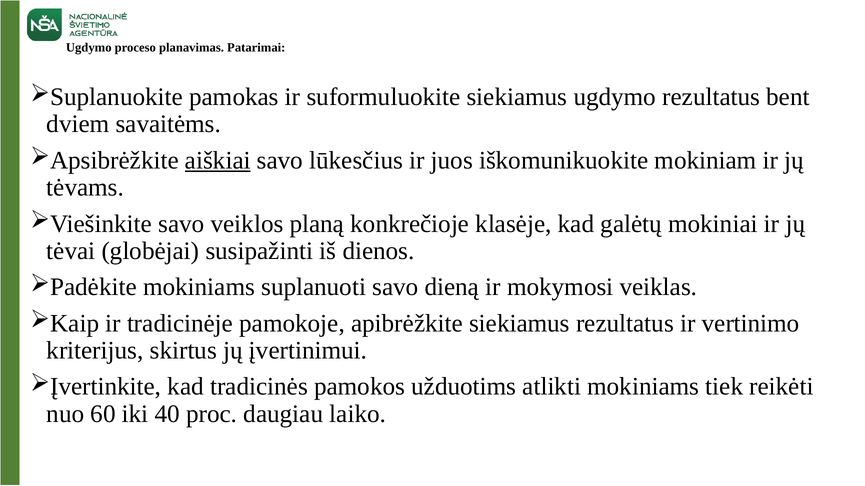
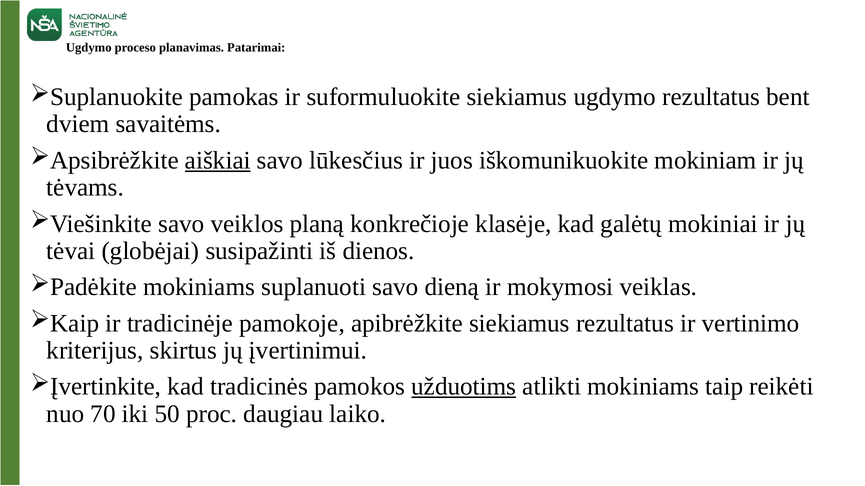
užduotims underline: none -> present
tiek: tiek -> taip
60: 60 -> 70
40: 40 -> 50
